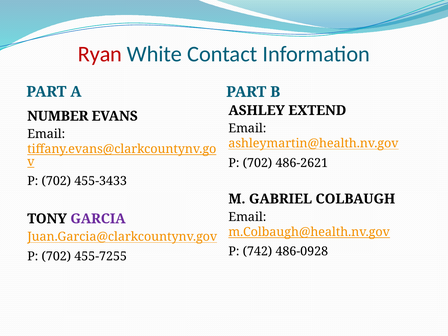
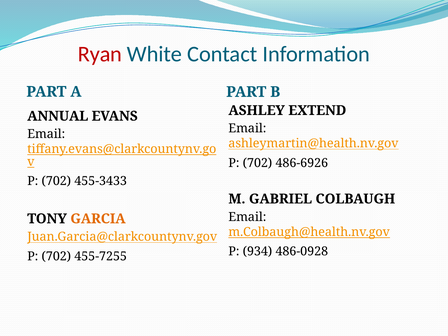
NUMBER: NUMBER -> ANNUAL
486-2621: 486-2621 -> 486-6926
GARCIA colour: purple -> orange
742: 742 -> 934
